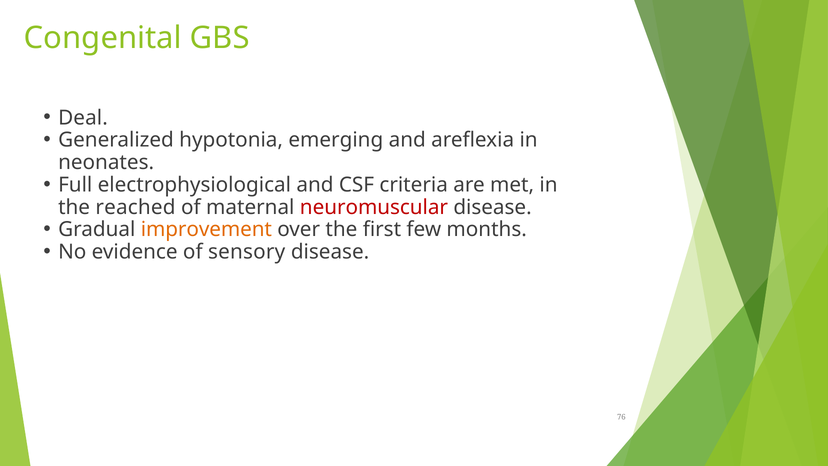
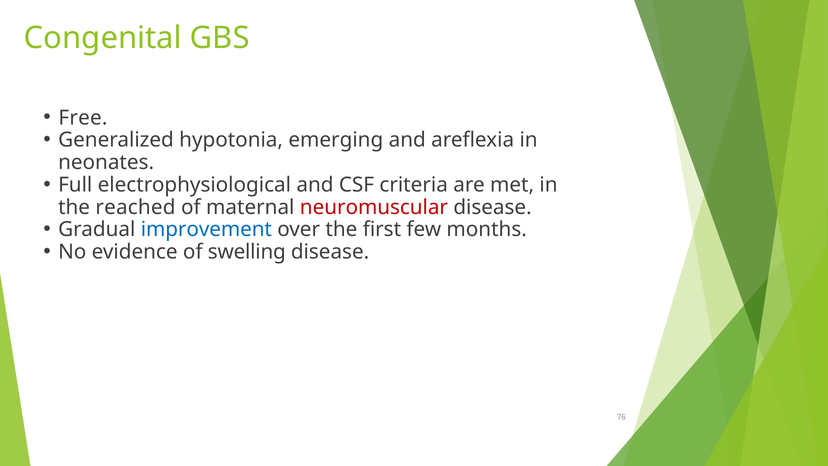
Deal: Deal -> Free
improvement colour: orange -> blue
sensory: sensory -> swelling
